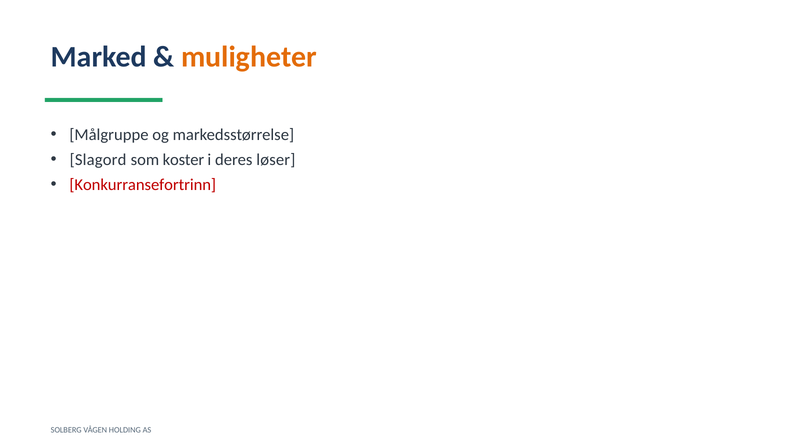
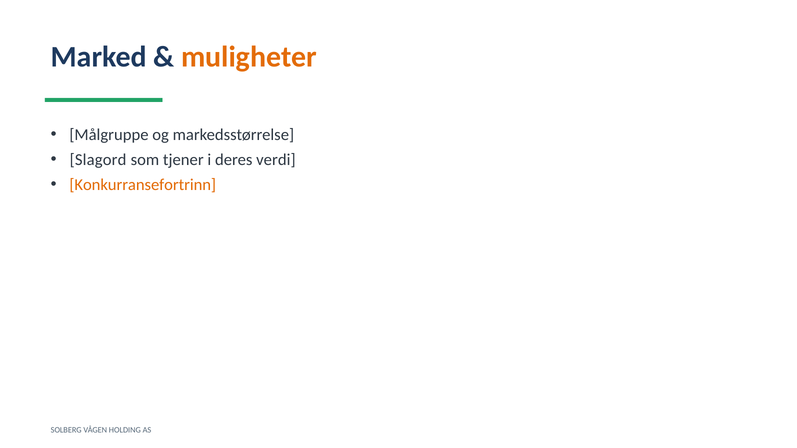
koster: koster -> tjener
løser: løser -> verdi
Konkurransefortrinn colour: red -> orange
